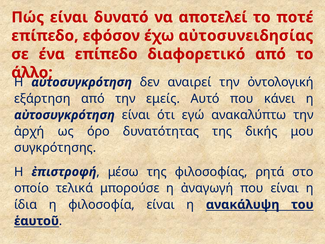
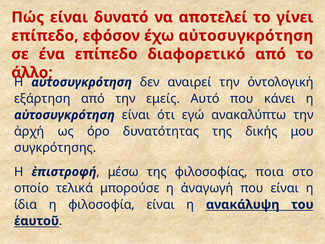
ποτέ: ποτέ -> γίνει
έχω αὐτοσυνειδησίας: αὐτοσυνειδησίας -> αὐτοσυγκρότηση
ρητά: ρητά -> ποια
